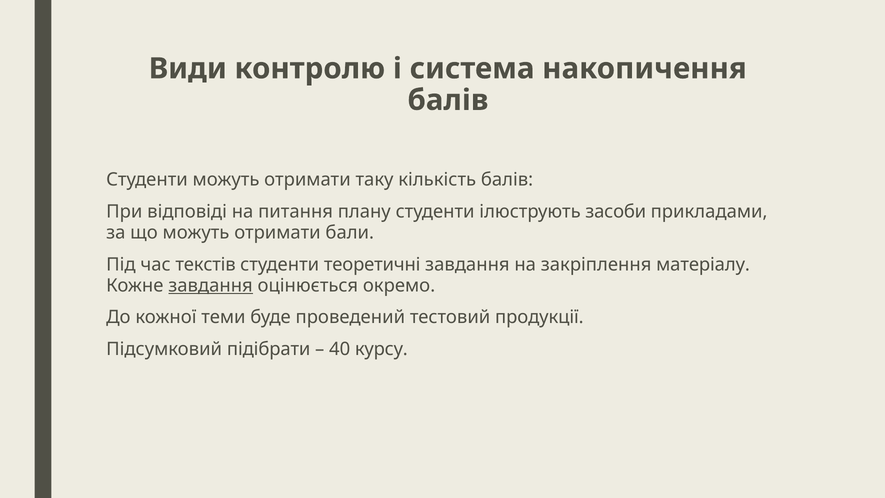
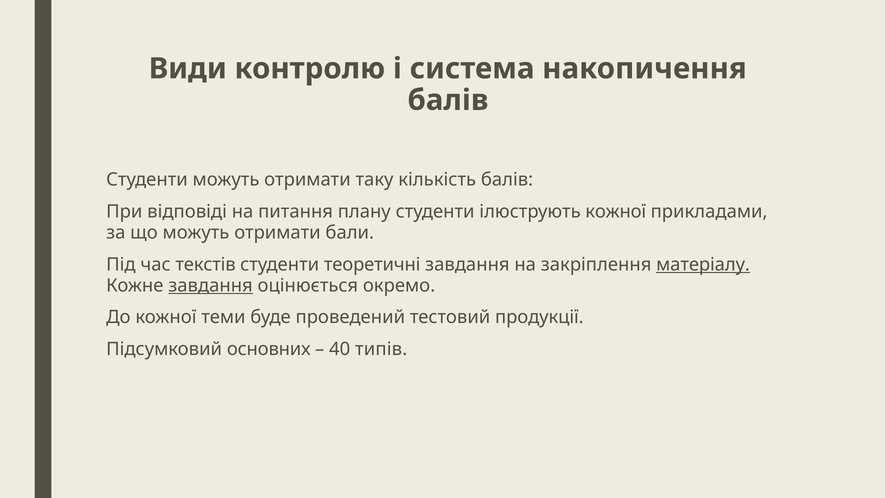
ілюструють засоби: засоби -> кожної
матеріалу underline: none -> present
підібрати: підібрати -> основних
курсу: курсу -> типів
